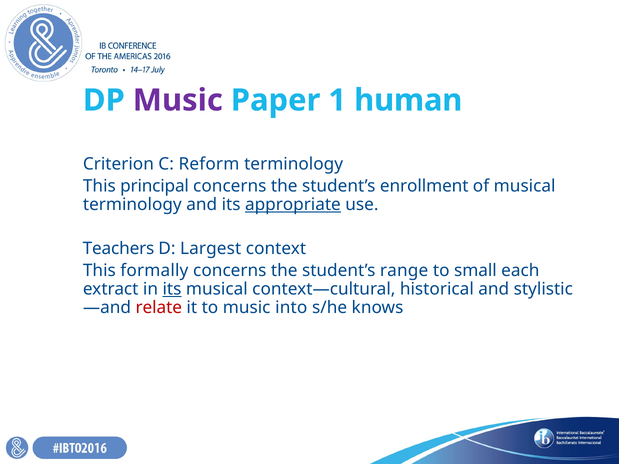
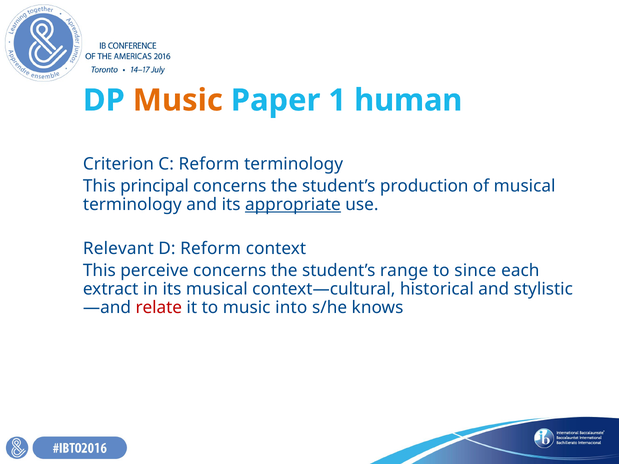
Music at (178, 100) colour: purple -> orange
enrollment: enrollment -> production
Teachers: Teachers -> Relevant
D Largest: Largest -> Reform
formally: formally -> perceive
small: small -> since
its at (172, 289) underline: present -> none
